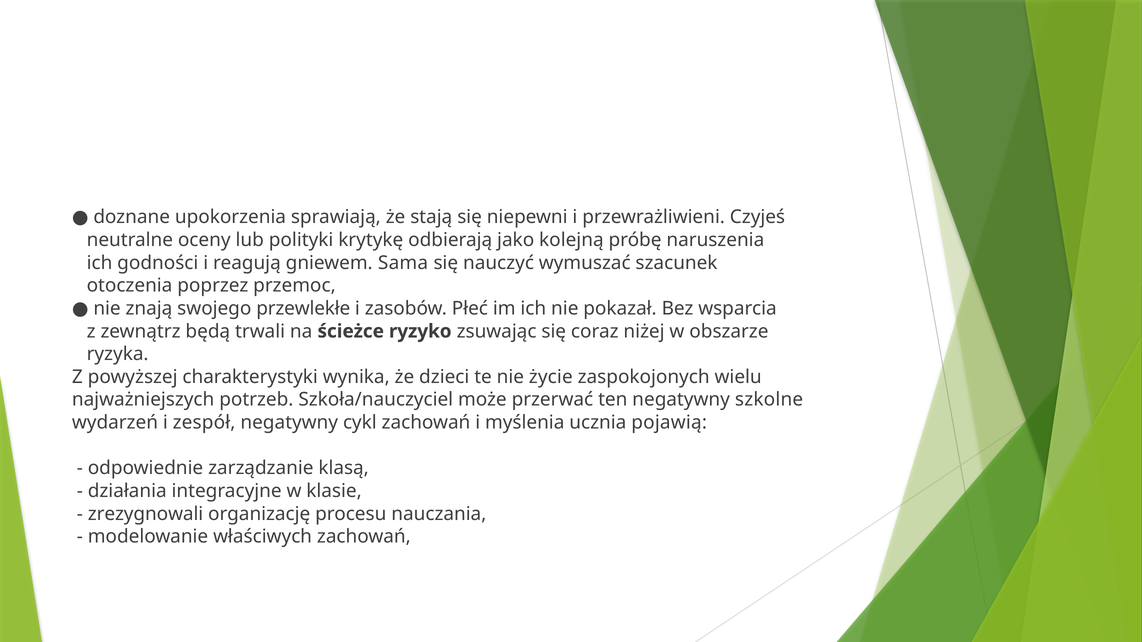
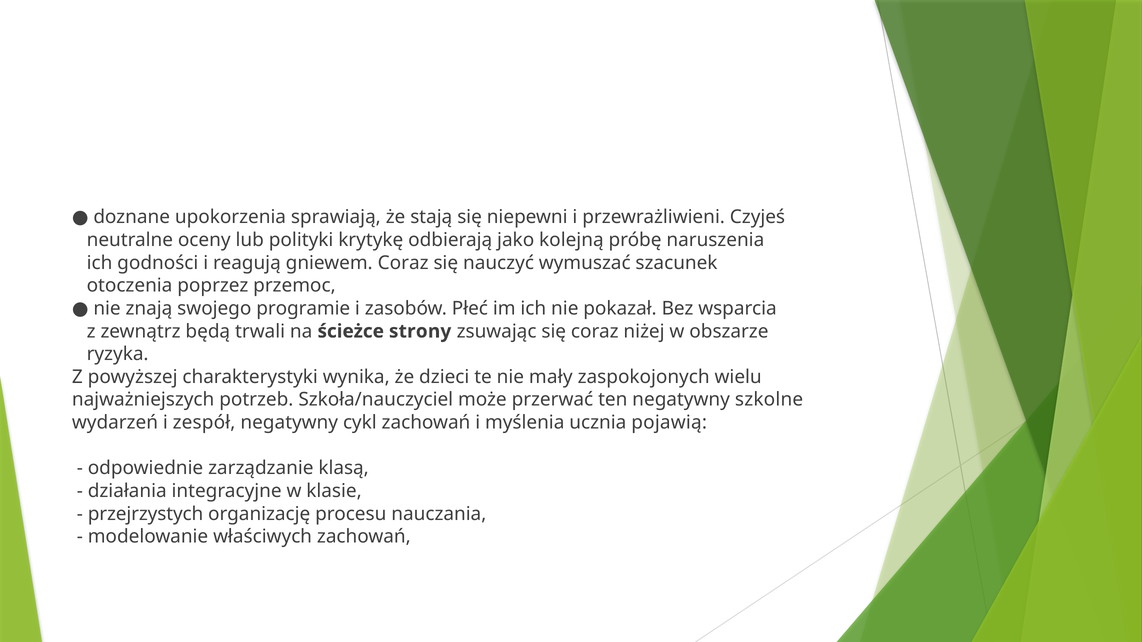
gniewem Sama: Sama -> Coraz
przewlekłe: przewlekłe -> programie
ryzyko: ryzyko -> strony
życie: życie -> mały
zrezygnowali: zrezygnowali -> przejrzystych
